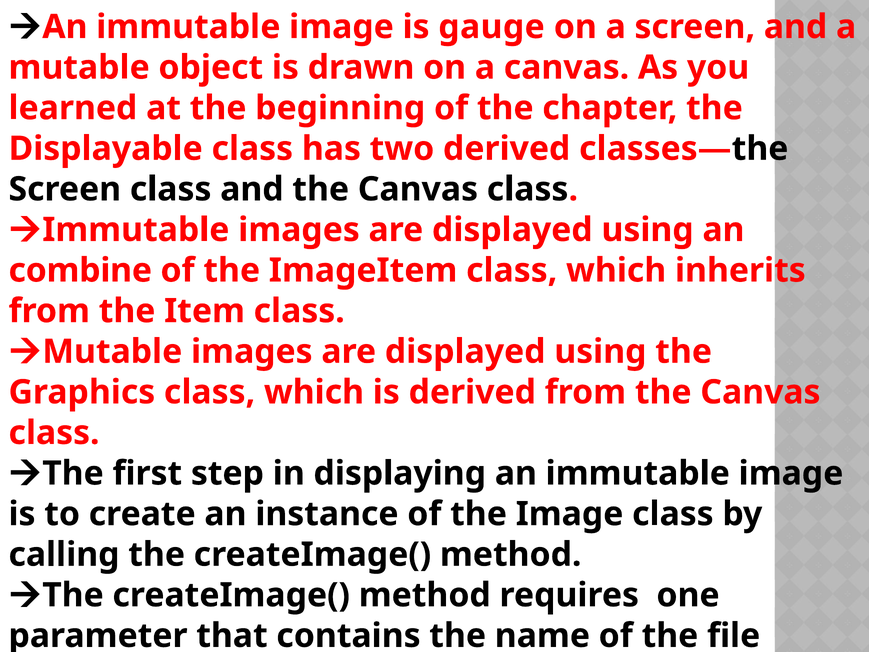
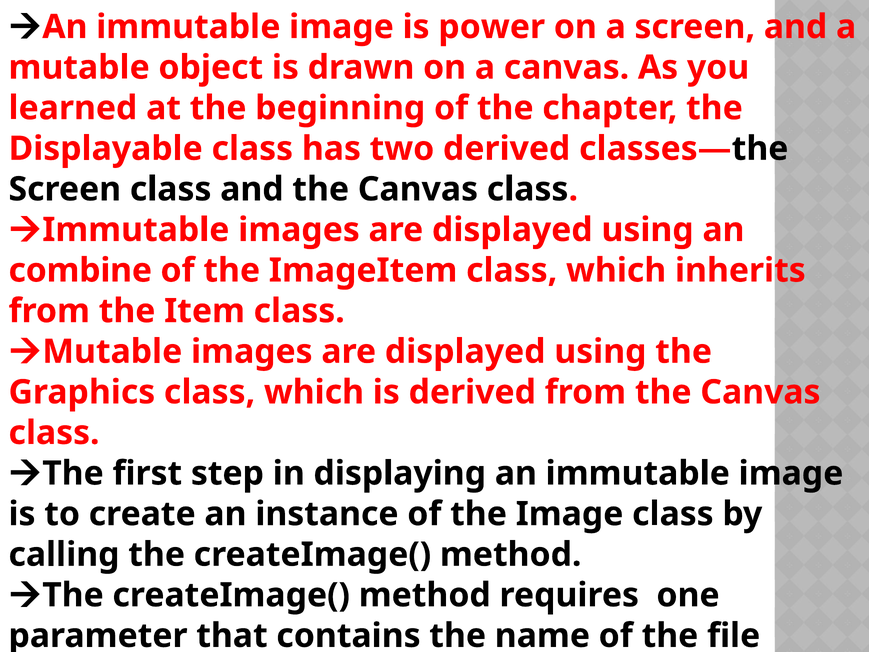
gauge: gauge -> power
